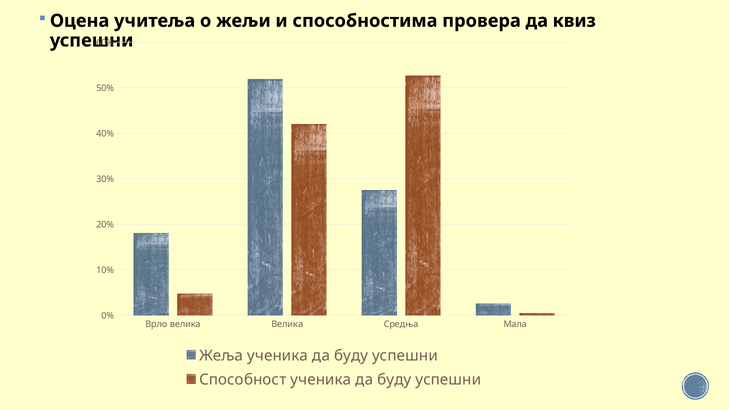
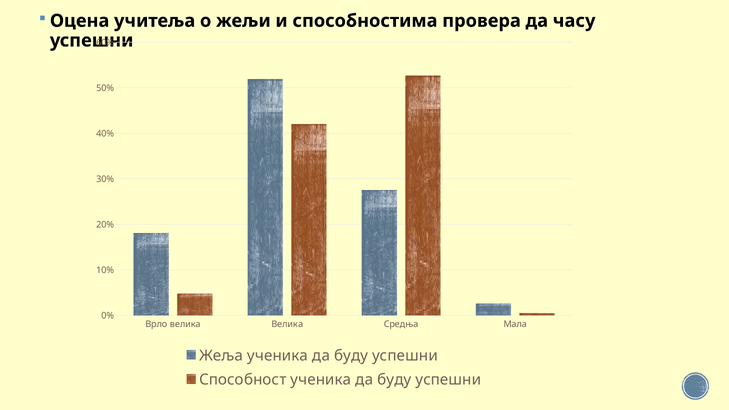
квиз: квиз -> часу
